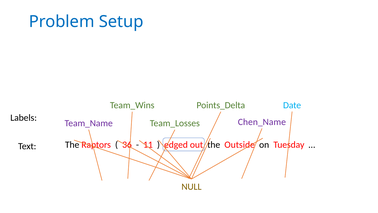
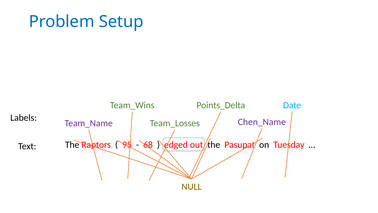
36: 36 -> 95
11: 11 -> 68
Outside: Outside -> Pasupat
